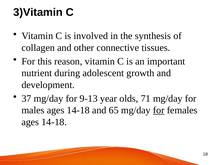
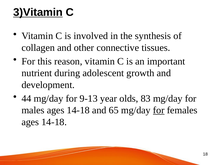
3)Vitamin underline: none -> present
37: 37 -> 44
71: 71 -> 83
